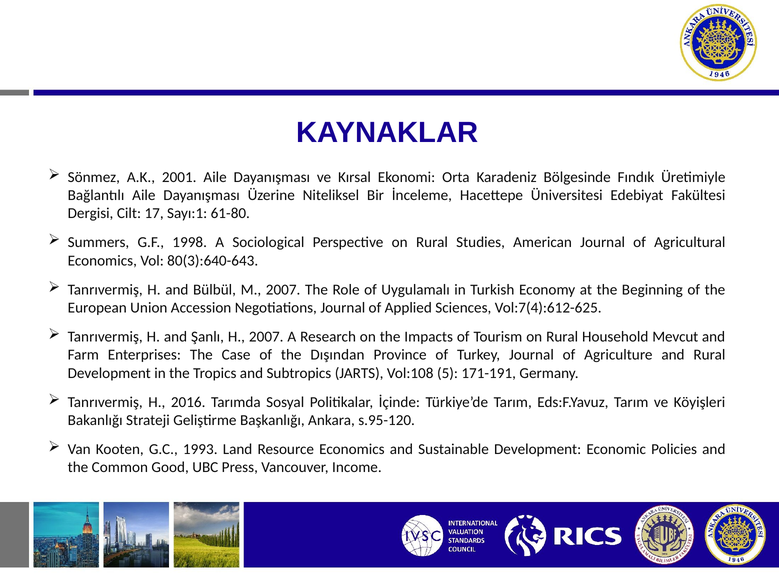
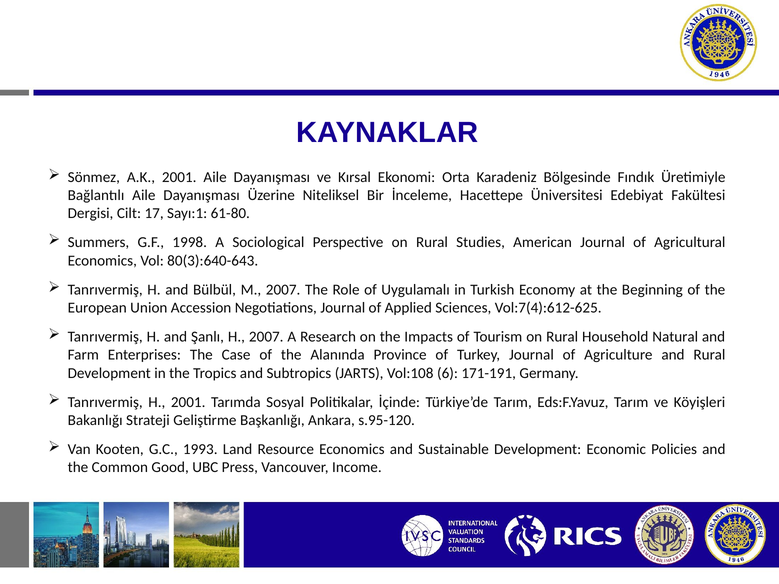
Mevcut: Mevcut -> Natural
Dışından: Dışından -> Alanında
5: 5 -> 6
H 2016: 2016 -> 2001
